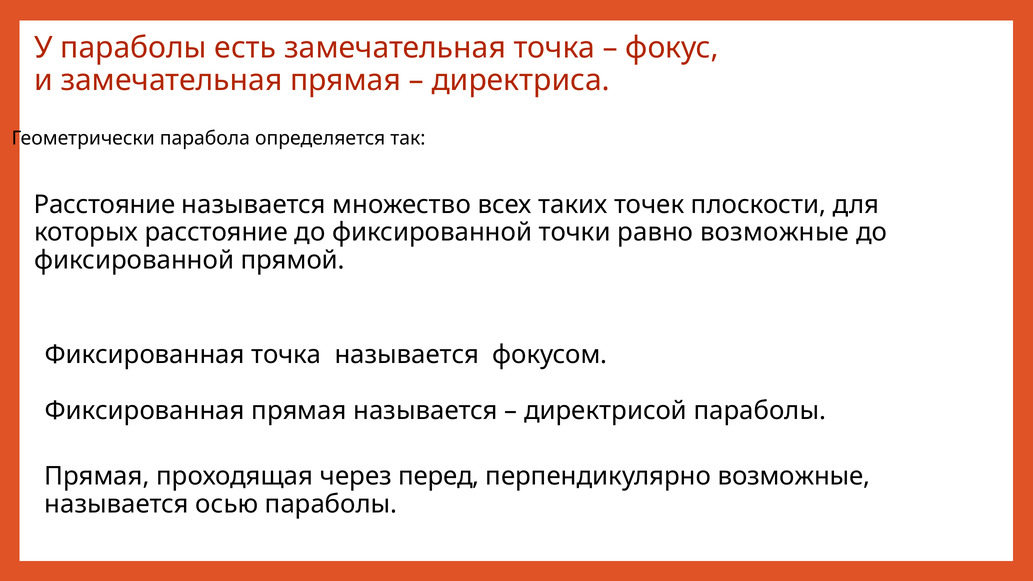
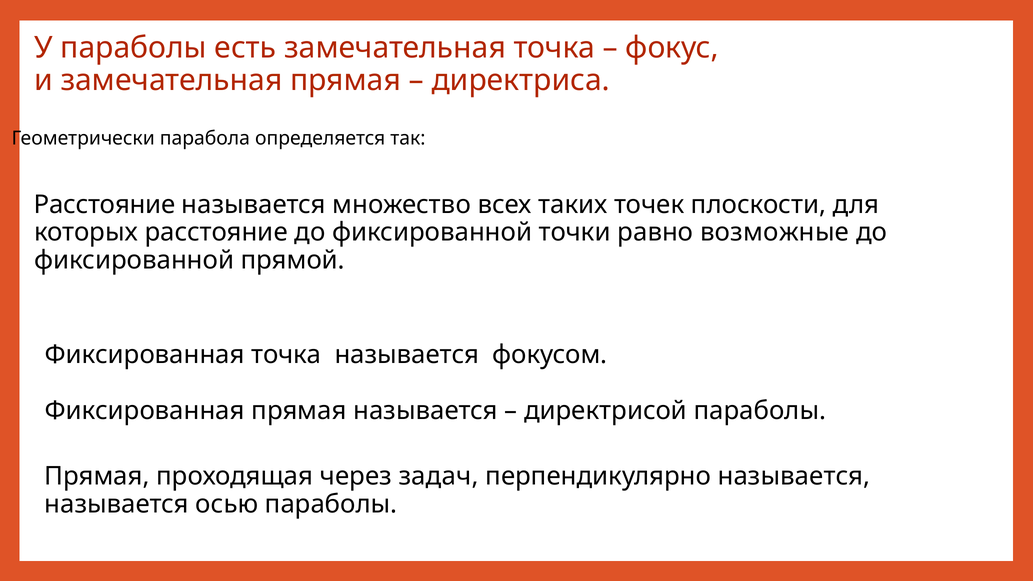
перед: перед -> задач
перпендикулярно возможные: возможные -> называется
